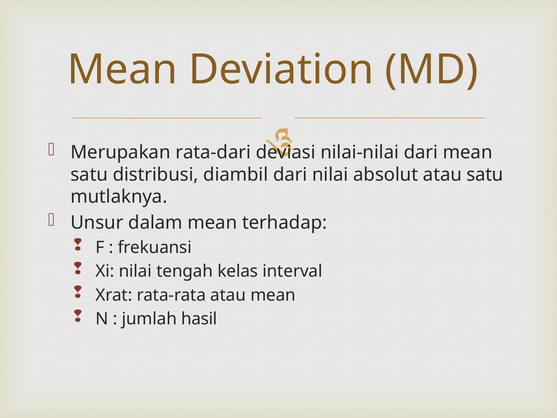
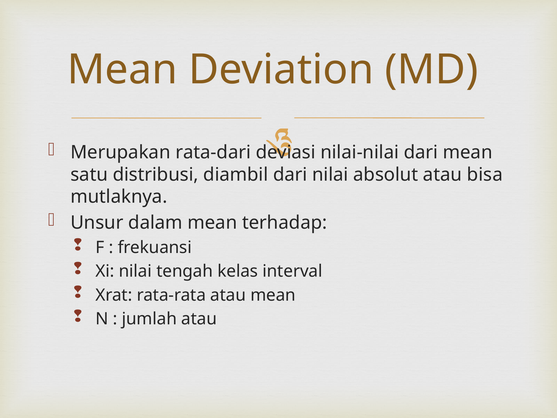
atau satu: satu -> bisa
jumlah hasil: hasil -> atau
